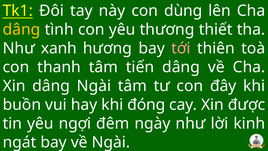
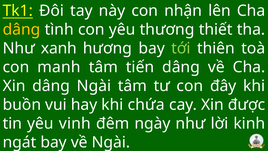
dùng: dùng -> nhận
tới colour: pink -> light green
thanh: thanh -> manh
đóng: đóng -> chứa
ngợi: ngợi -> vinh
